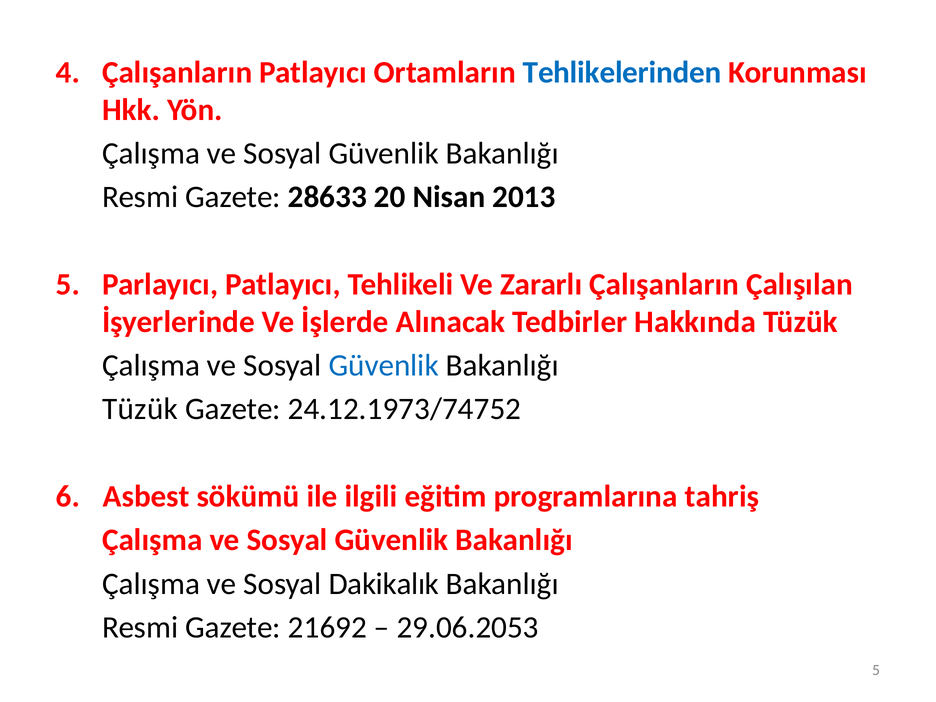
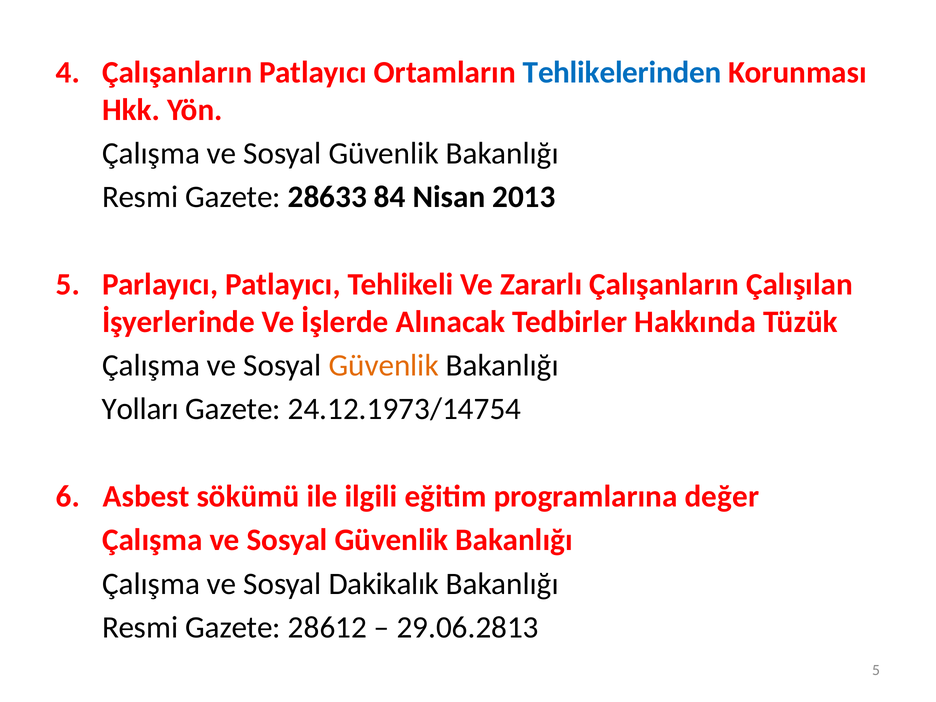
20: 20 -> 84
Güvenlik at (384, 366) colour: blue -> orange
Tüzük at (140, 409): Tüzük -> Yolları
24.12.1973/74752: 24.12.1973/74752 -> 24.12.1973/14754
tahriş: tahriş -> değer
21692: 21692 -> 28612
29.06.2053: 29.06.2053 -> 29.06.2813
